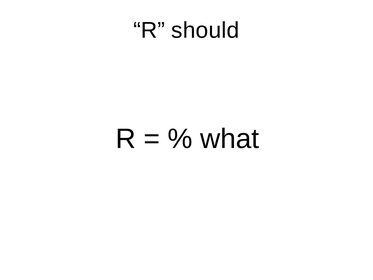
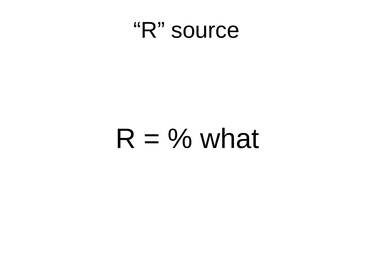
should: should -> source
